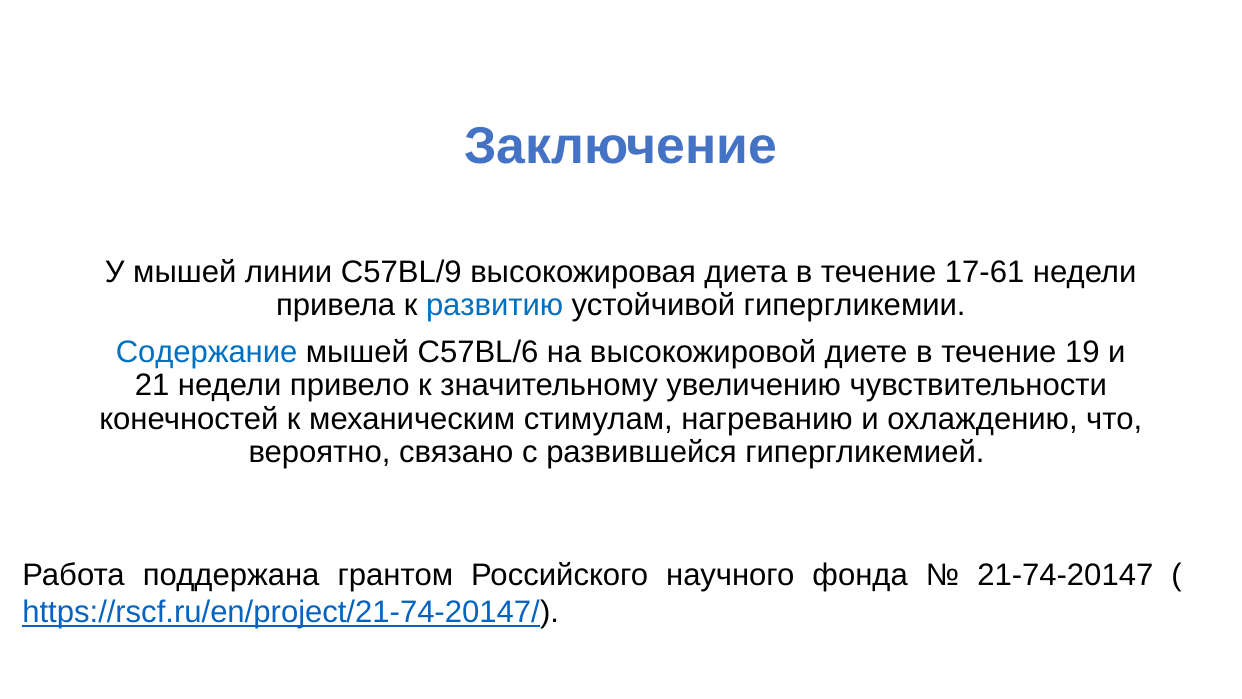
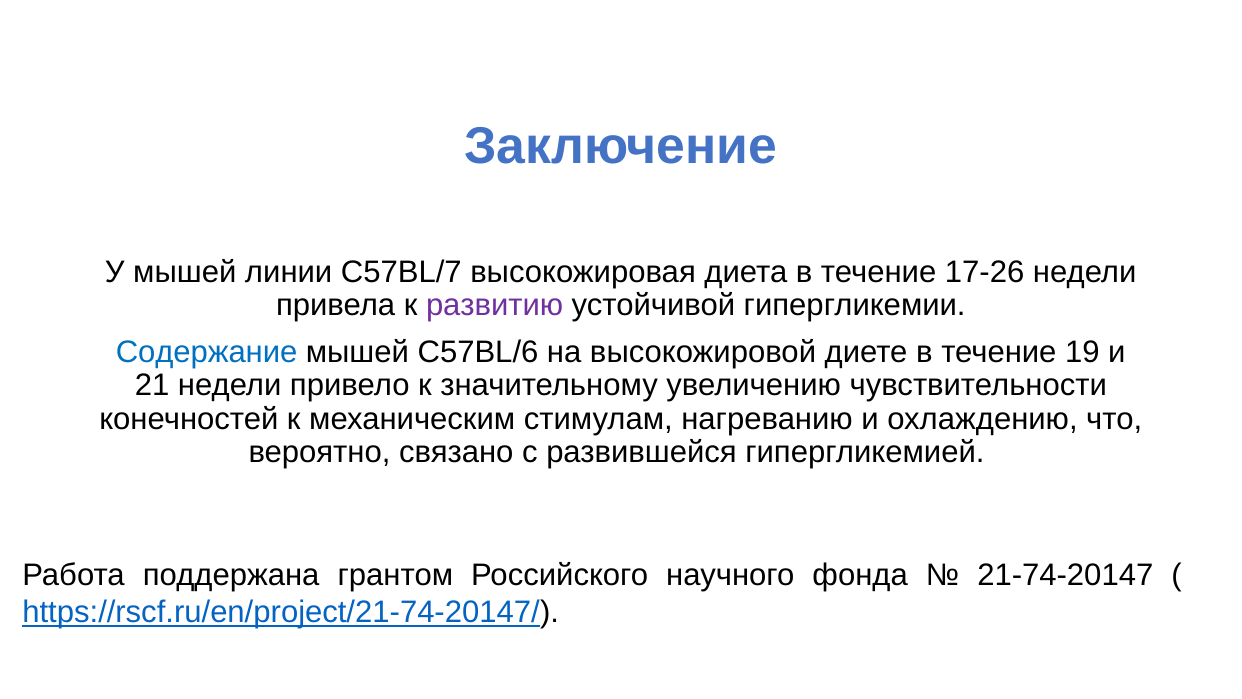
C57BL/9: C57BL/9 -> C57BL/7
17-61: 17-61 -> 17-26
развитию colour: blue -> purple
